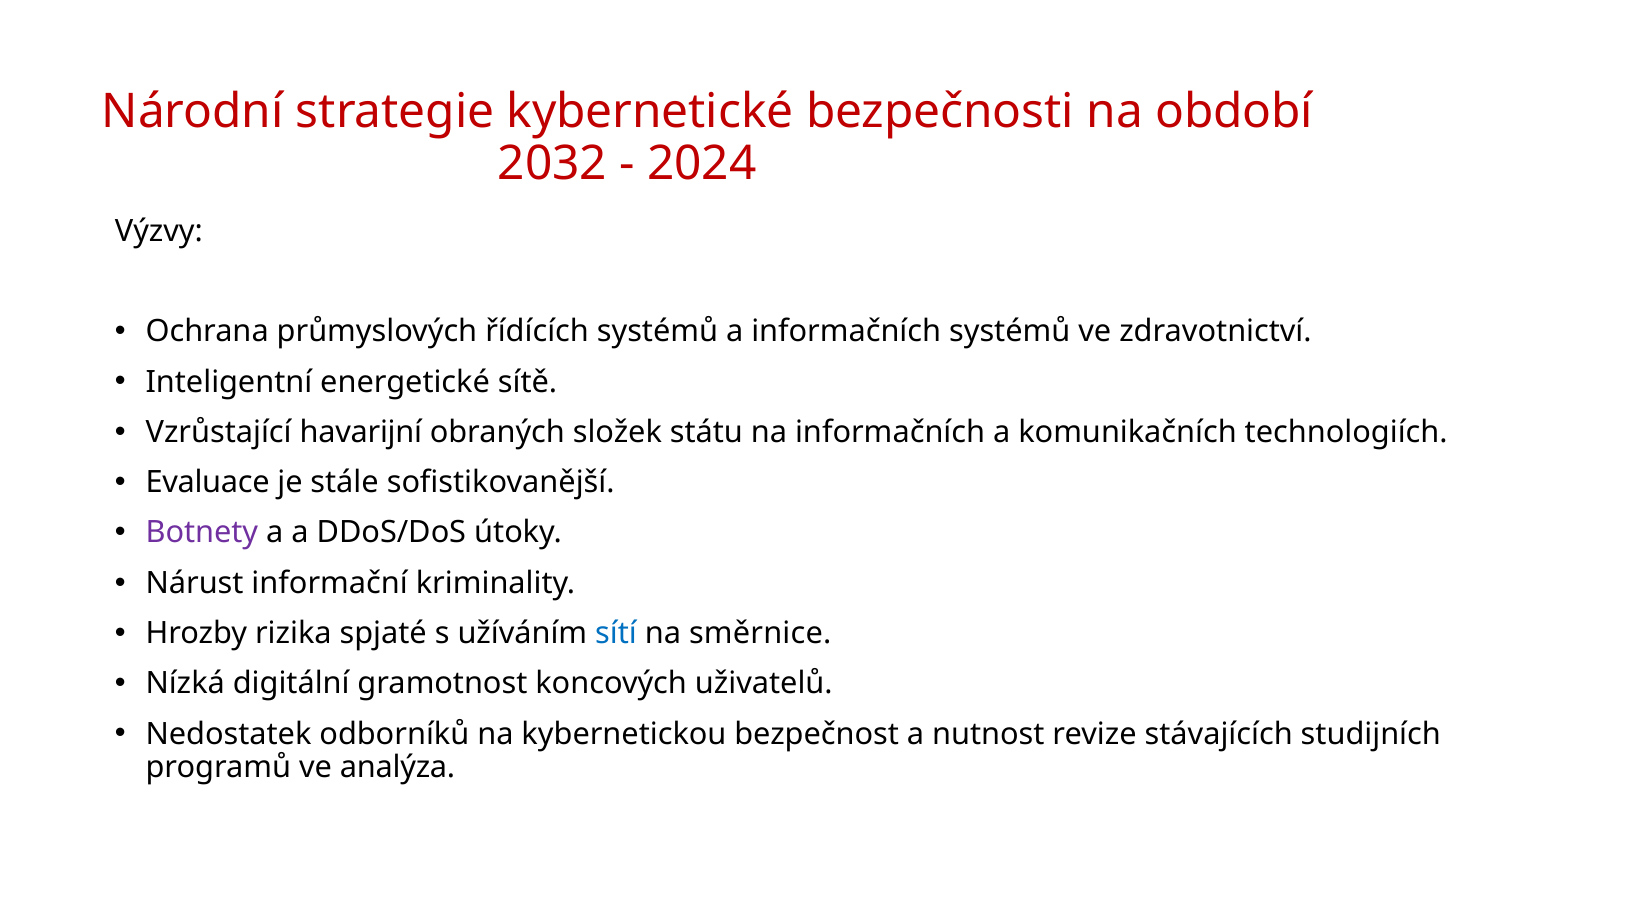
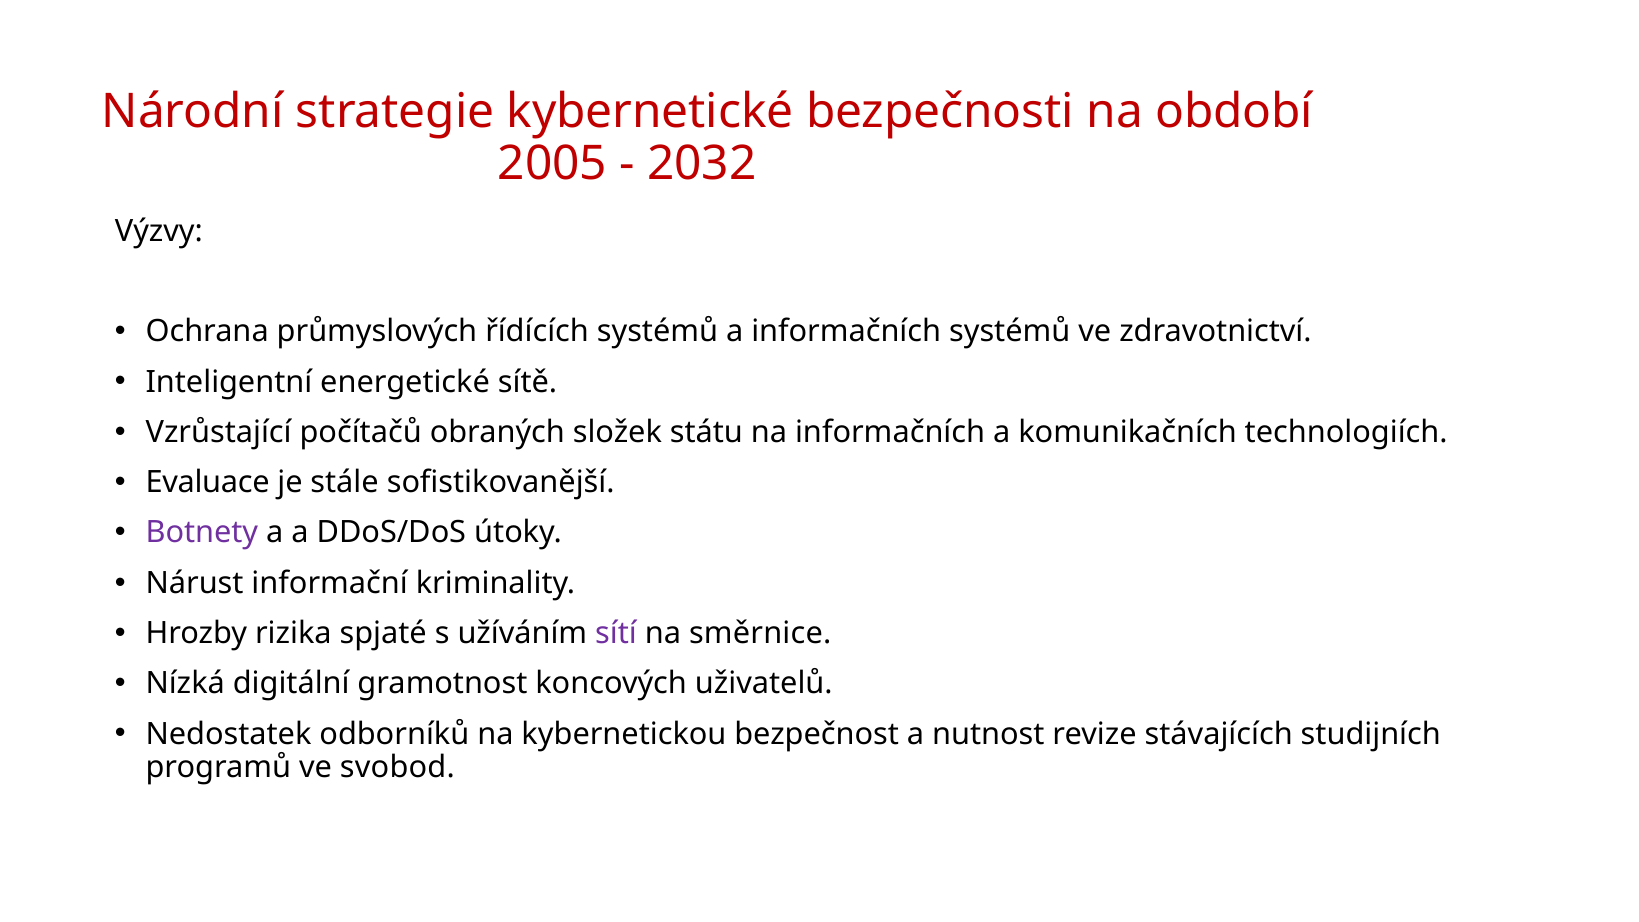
2032: 2032 -> 2005
2024: 2024 -> 2032
havarijní: havarijní -> počítačů
sítí colour: blue -> purple
analýza: analýza -> svobod
